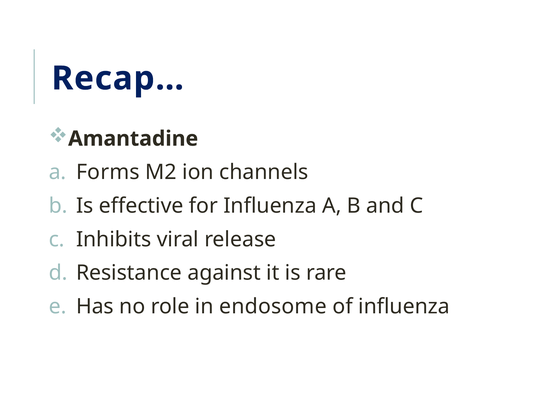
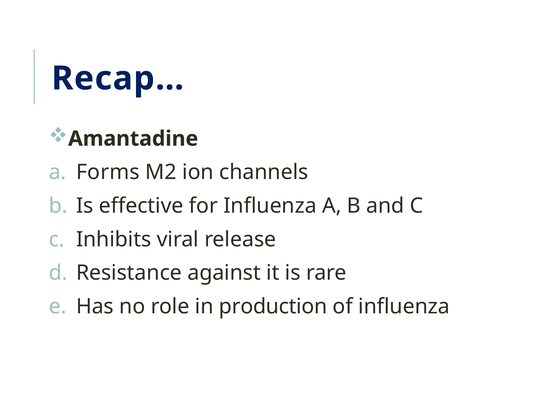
endosome: endosome -> production
